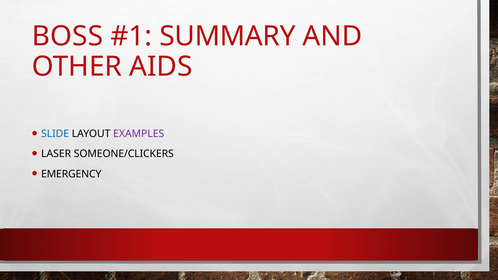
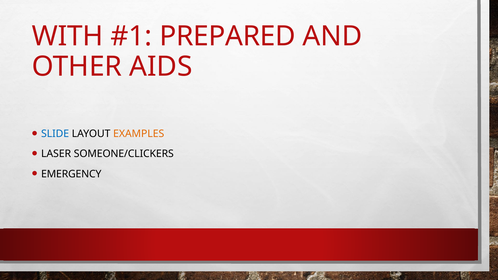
BOSS: BOSS -> WITH
SUMMARY: SUMMARY -> PREPARED
EXAMPLES colour: purple -> orange
